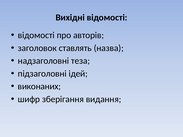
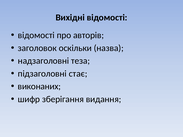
ставлять: ставлять -> оскільки
ідей: ідей -> стає
